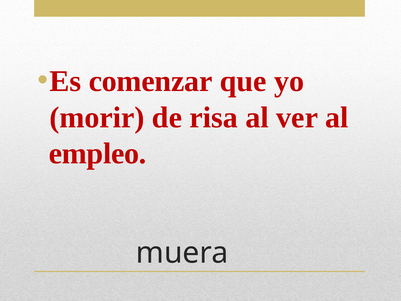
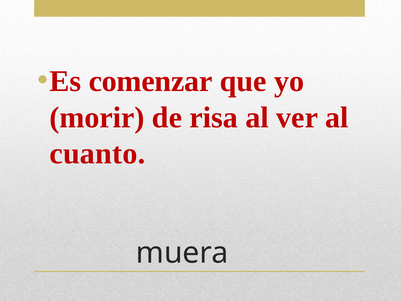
empleo: empleo -> cuanto
